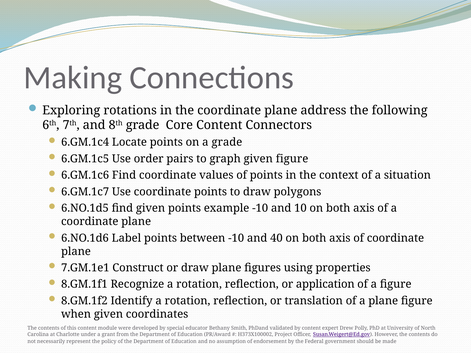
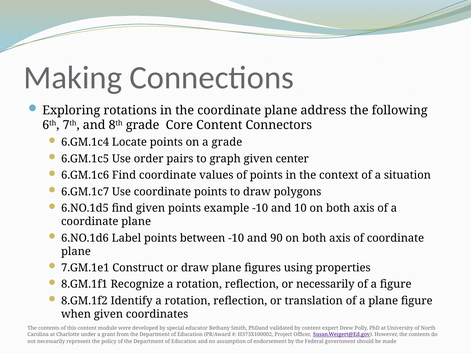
given figure: figure -> center
40: 40 -> 90
or application: application -> necessarily
